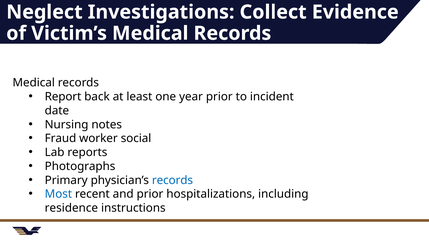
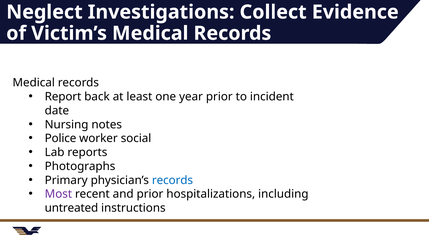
Fraud: Fraud -> Police
Most colour: blue -> purple
residence: residence -> untreated
